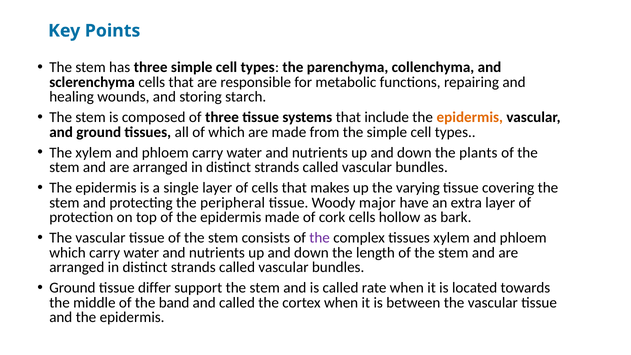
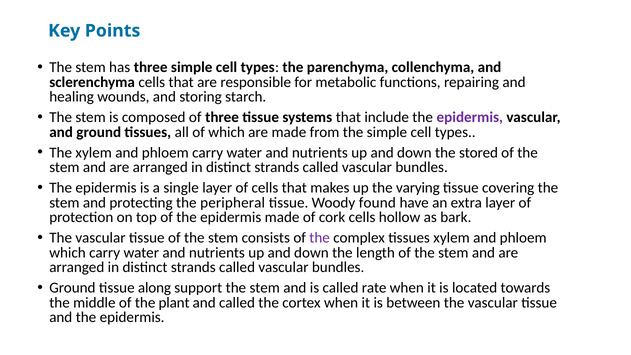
epidermis at (470, 117) colour: orange -> purple
plants: plants -> stored
major: major -> found
differ: differ -> along
band: band -> plant
